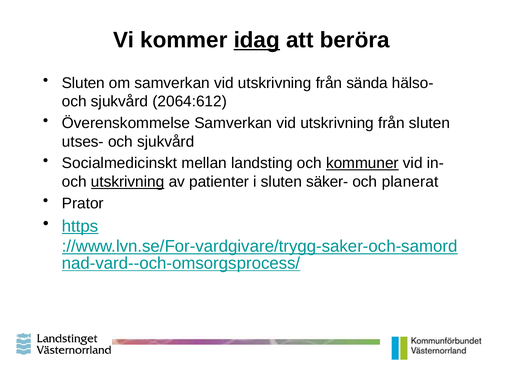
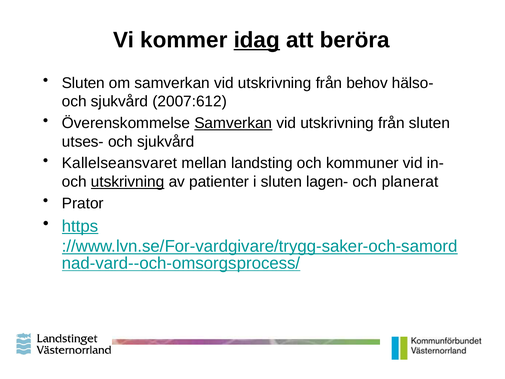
sända: sända -> behov
2064:612: 2064:612 -> 2007:612
Samverkan at (233, 123) underline: none -> present
Socialmedicinskt: Socialmedicinskt -> Kallelseansvaret
kommuner underline: present -> none
säker-: säker- -> lagen-
